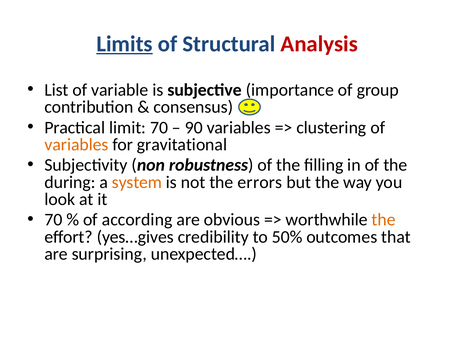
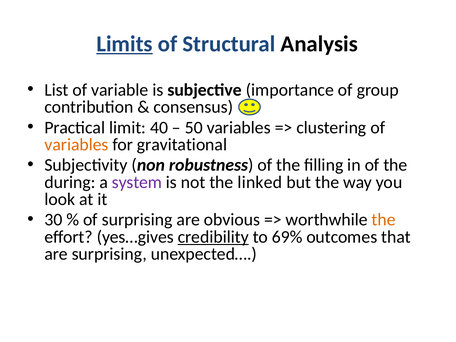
Analysis colour: red -> black
limit 70: 70 -> 40
90: 90 -> 50
system colour: orange -> purple
errors: errors -> linked
70 at (53, 220): 70 -> 30
of according: according -> surprising
credibility underline: none -> present
50%: 50% -> 69%
